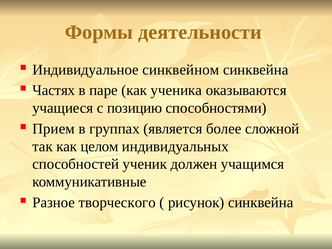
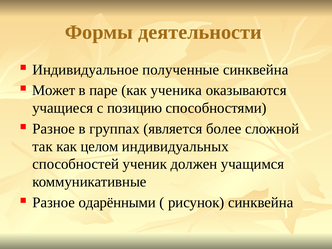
синквейном: синквейном -> полученные
Частях: Частях -> Может
Прием at (54, 129): Прием -> Разное
творческого: творческого -> одарёнными
